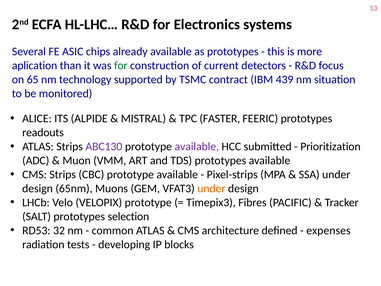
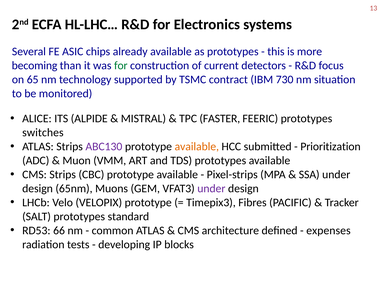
aplication: aplication -> becoming
439: 439 -> 730
readouts: readouts -> switches
available at (197, 146) colour: purple -> orange
under at (211, 188) colour: orange -> purple
selection: selection -> standard
32: 32 -> 66
